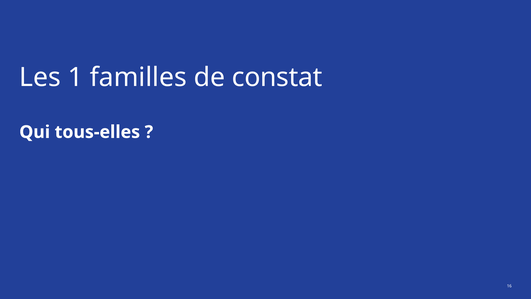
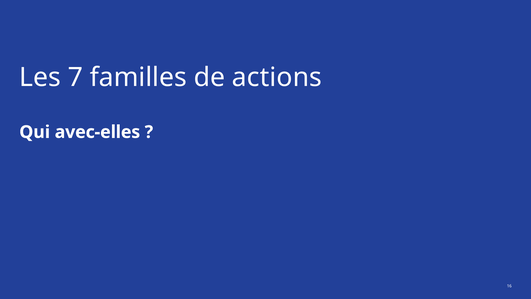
1: 1 -> 7
constat: constat -> actions
tous-elles: tous-elles -> avec-elles
